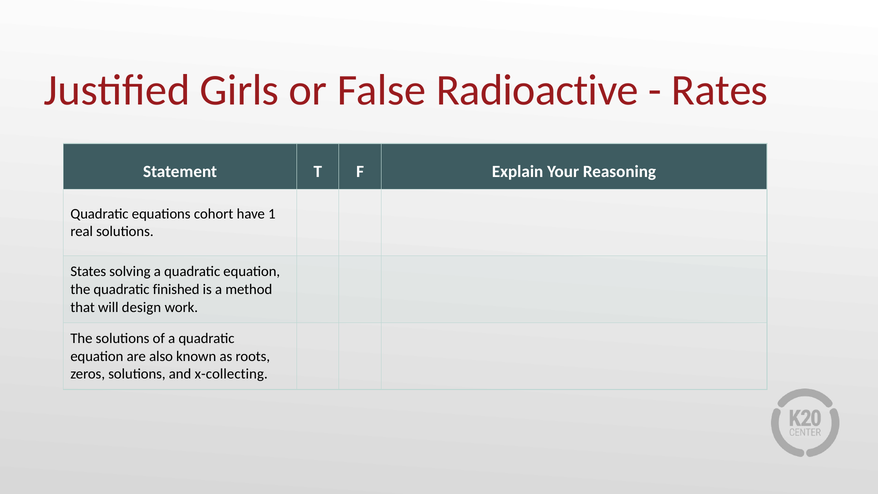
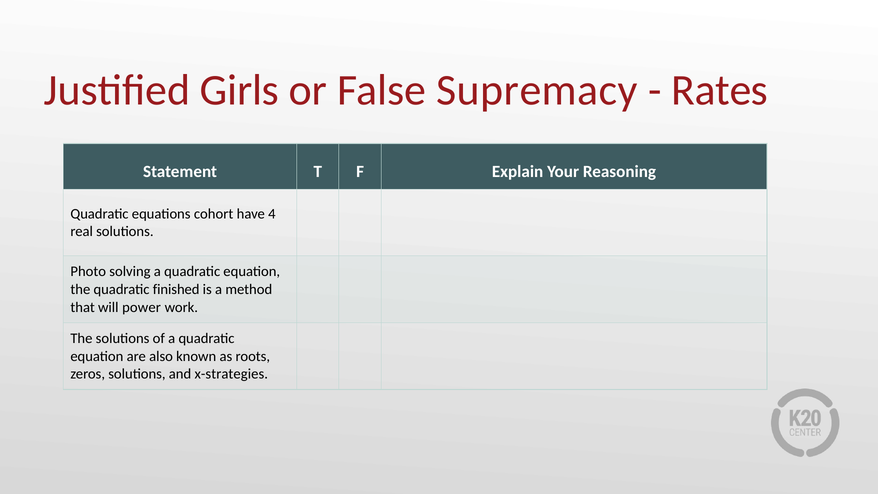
Radioactive: Radioactive -> Supremacy
1: 1 -> 4
States: States -> Photo
design: design -> power
x-collecting: x-collecting -> x-strategies
